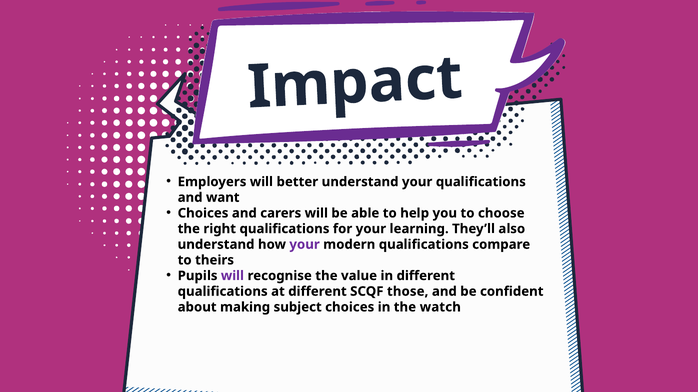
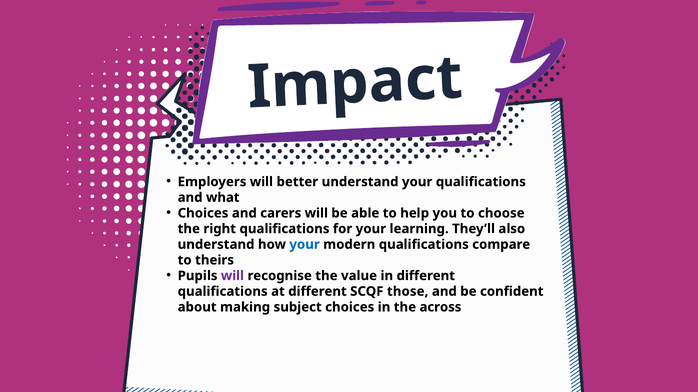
want: want -> what
your at (305, 245) colour: purple -> blue
watch: watch -> across
